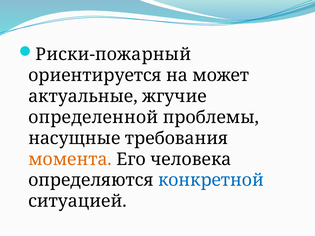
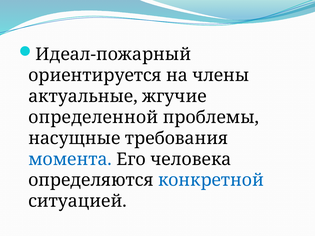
Риски-пожарный: Риски-пожарный -> Идеал-пожарный
может: может -> члены
момента colour: orange -> blue
